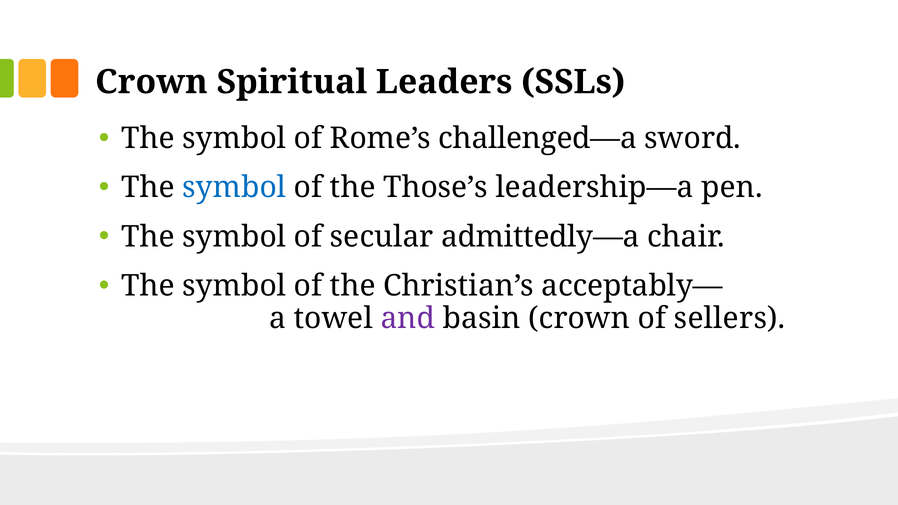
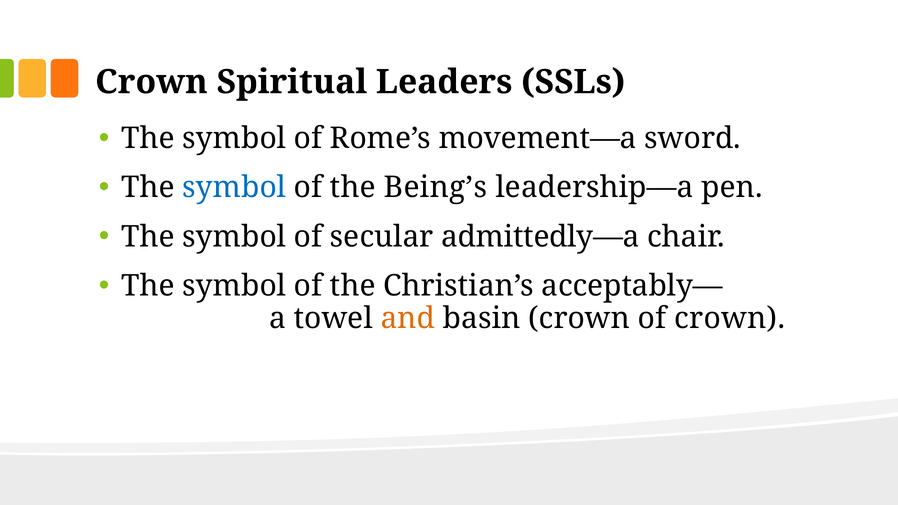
challenged—a: challenged—a -> movement—a
Those’s: Those’s -> Being’s
and colour: purple -> orange
of sellers: sellers -> crown
